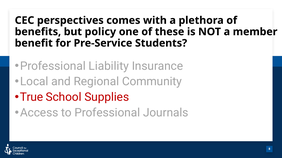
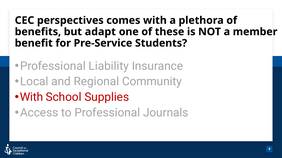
policy: policy -> adapt
True at (31, 97): True -> With
